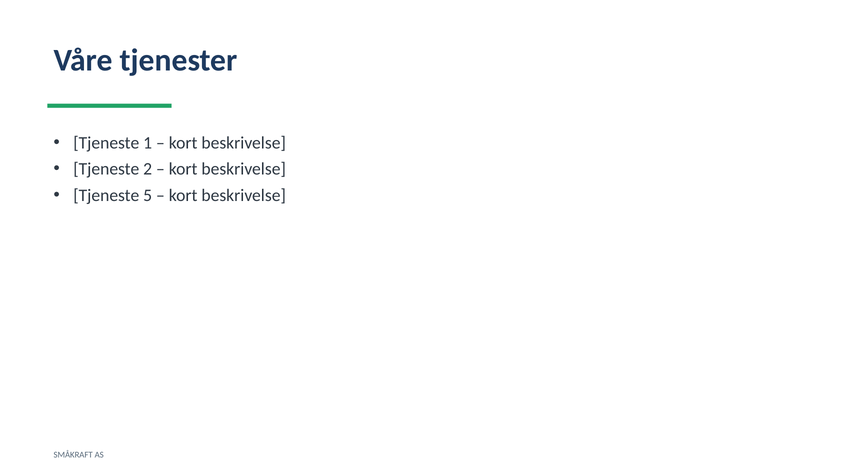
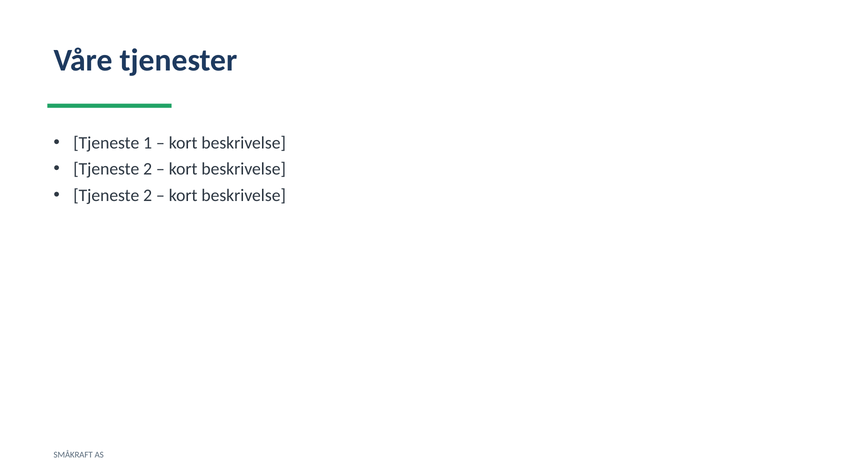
5 at (148, 195): 5 -> 2
